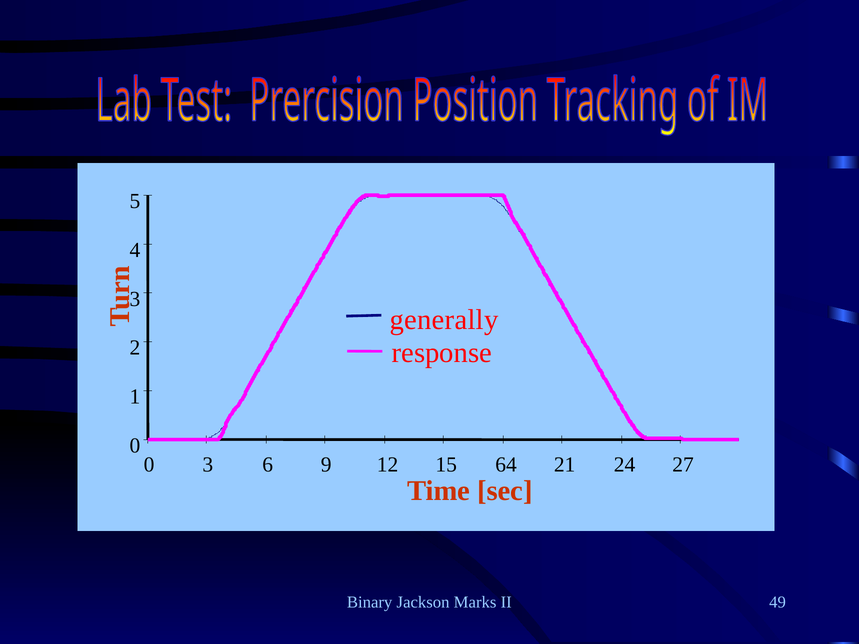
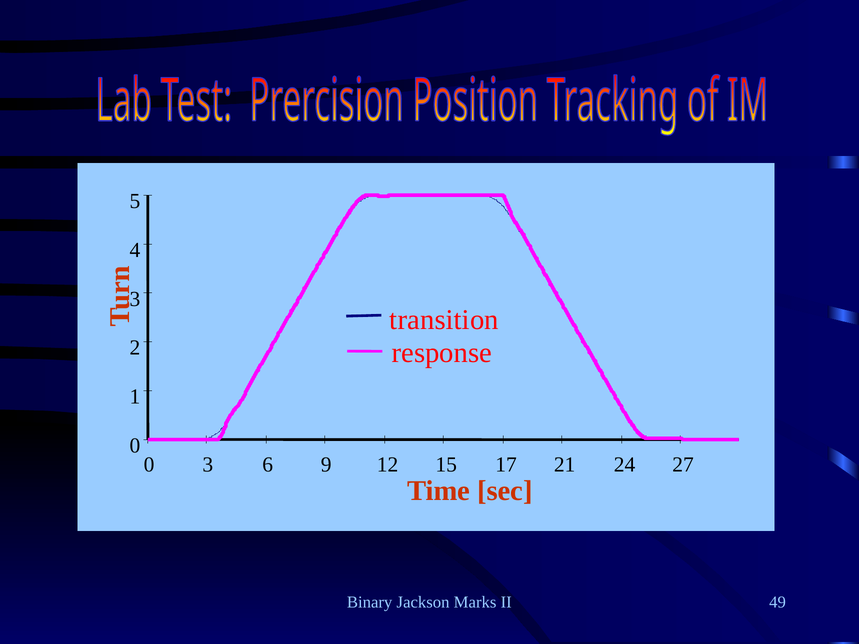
generally: generally -> transition
64: 64 -> 17
